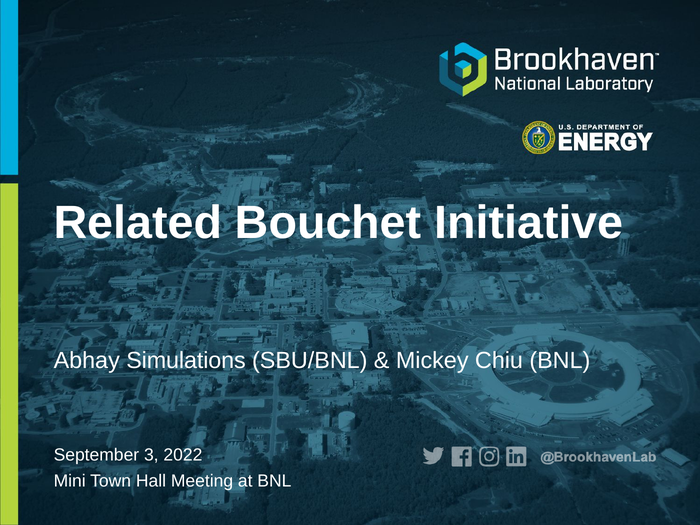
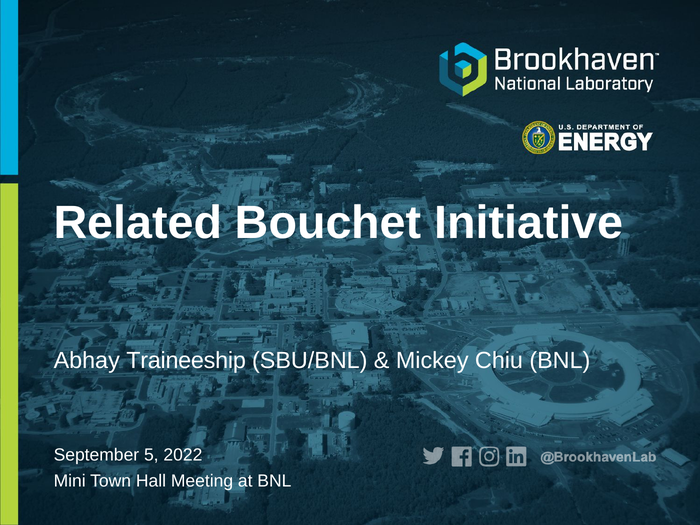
Simulations: Simulations -> Traineeship
3: 3 -> 5
